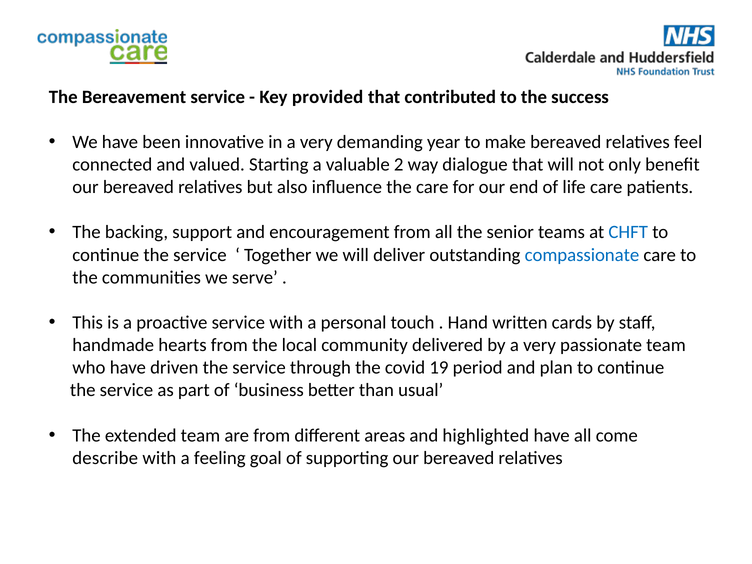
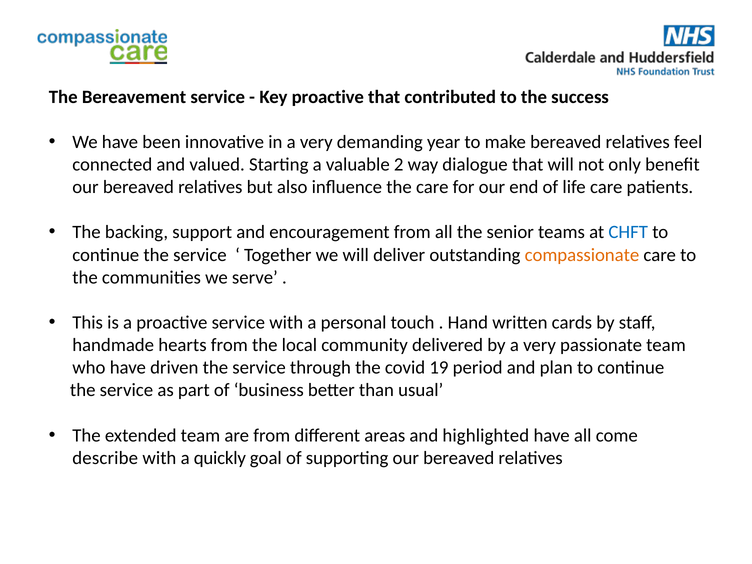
Key provided: provided -> proactive
compassionate colour: blue -> orange
feeling: feeling -> quickly
